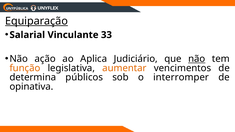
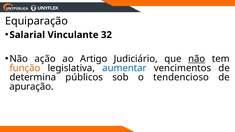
Equiparação underline: present -> none
33: 33 -> 32
Aplica: Aplica -> Artigo
aumentar colour: orange -> blue
interromper: interromper -> tendencioso
opinativa: opinativa -> apuração
